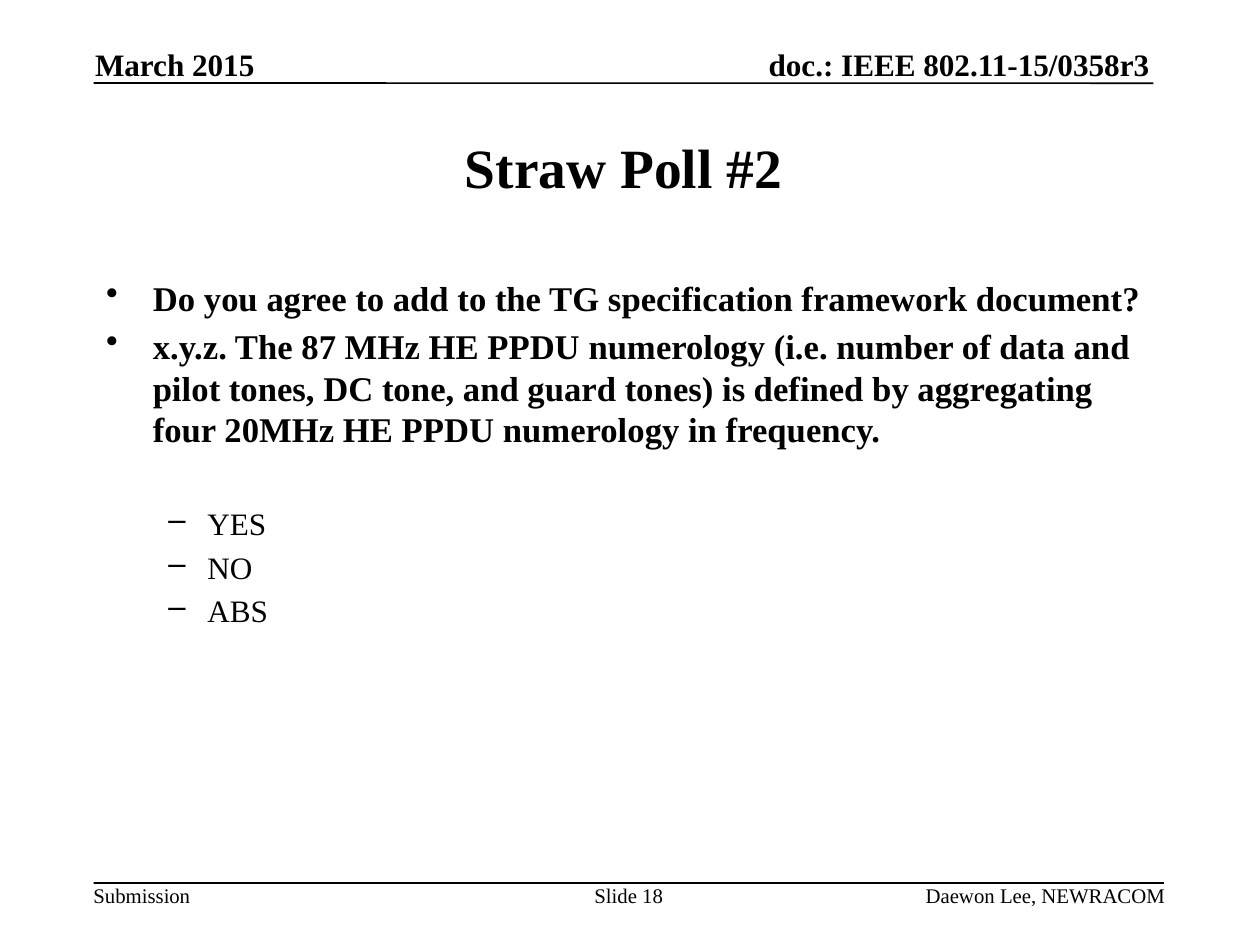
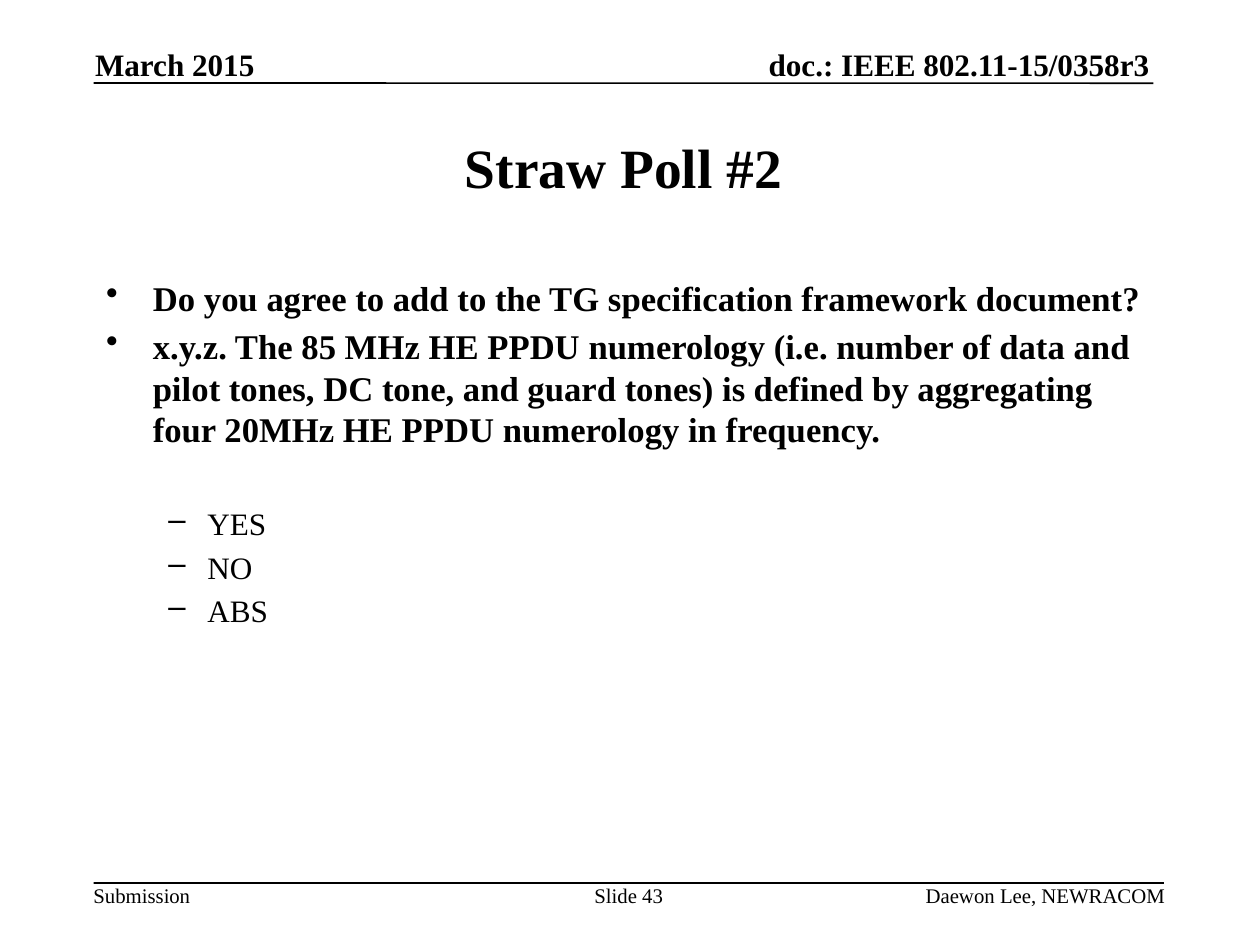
87: 87 -> 85
18: 18 -> 43
